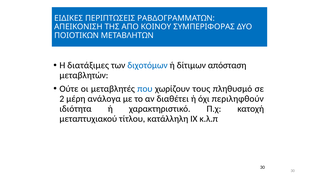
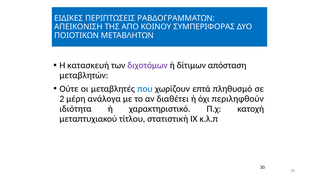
διατάξιμες: διατάξιμες -> κατασκευή
διχοτόμων colour: blue -> purple
τους: τους -> επτά
κατάλληλη: κατάλληλη -> στατιστική
